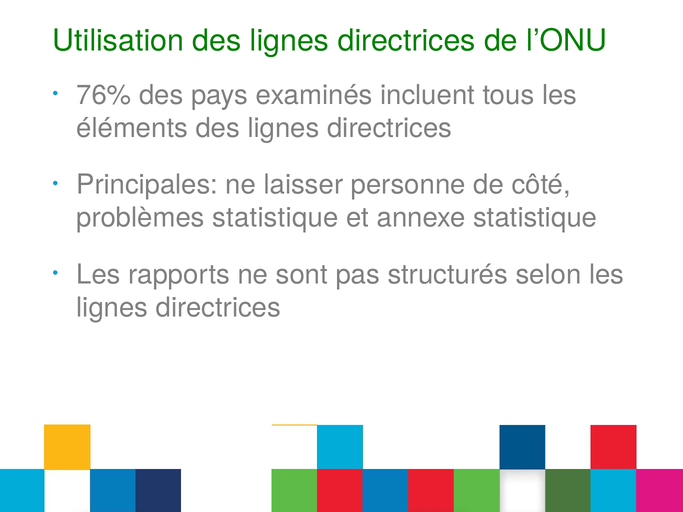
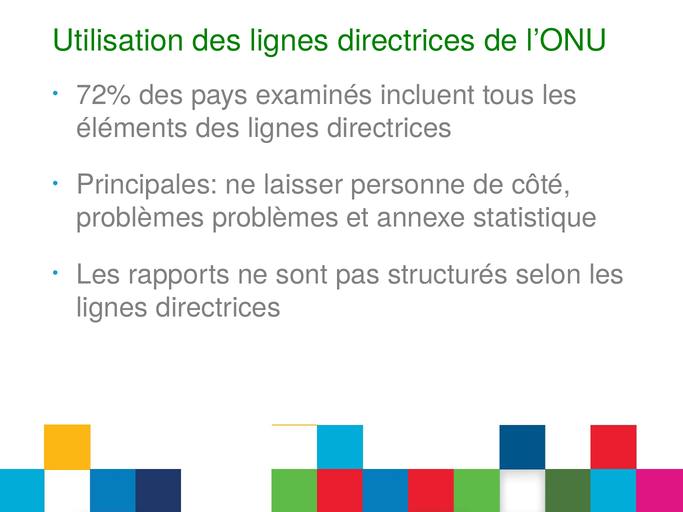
76%: 76% -> 72%
problèmes statistique: statistique -> problèmes
